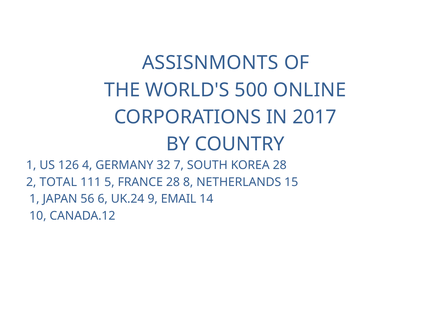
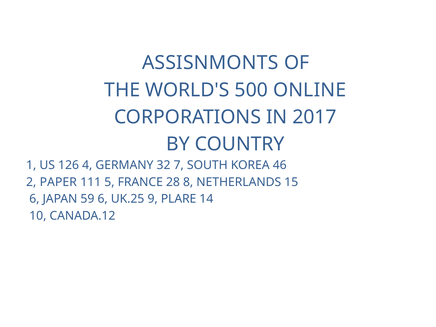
KOREA 28: 28 -> 46
TOTAL: TOTAL -> PAPER
1 at (34, 199): 1 -> 6
56: 56 -> 59
UK.24: UK.24 -> UK.25
EMAIL: EMAIL -> PLARE
